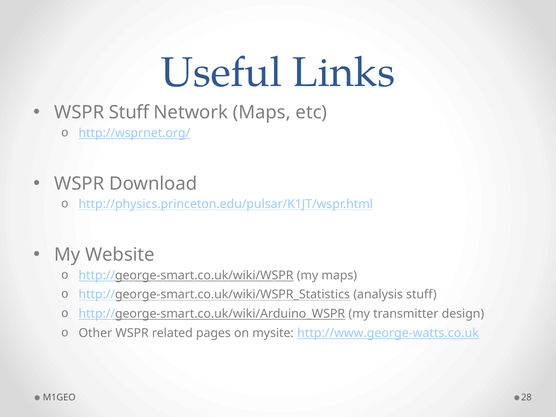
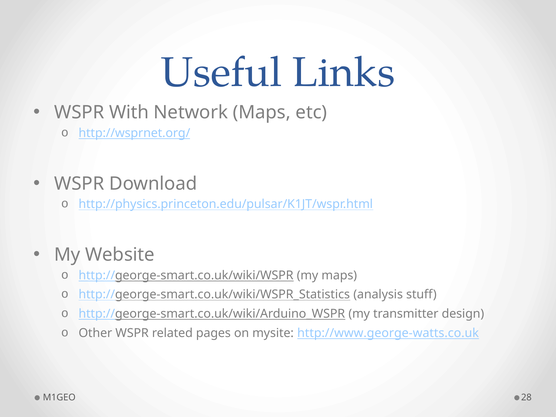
WSPR Stuff: Stuff -> With
